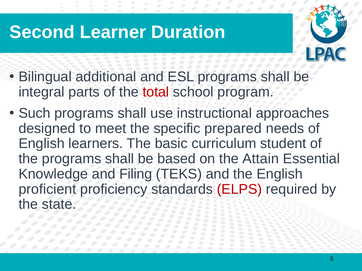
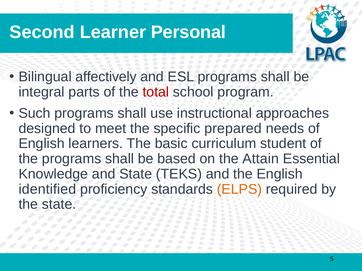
Duration: Duration -> Personal
additional: additional -> affectively
and Filing: Filing -> State
proficient: proficient -> identified
ELPS colour: red -> orange
